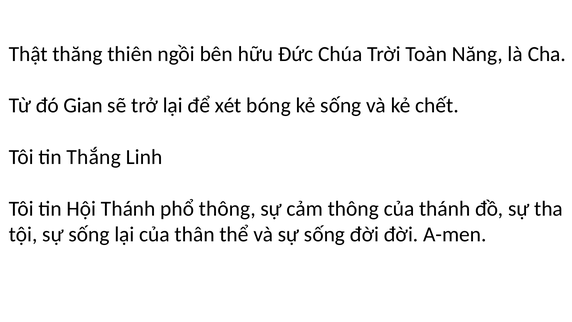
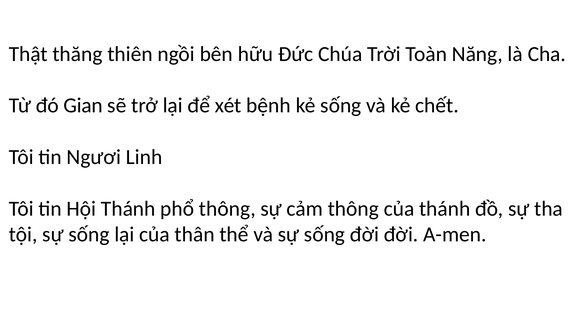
bóng: bóng -> bệnh
Thắng: Thắng -> Ngươi
